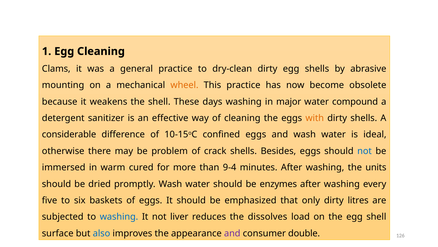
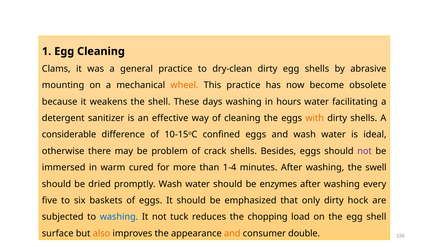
major: major -> hours
compound: compound -> facilitating
not at (365, 151) colour: blue -> purple
9-4: 9-4 -> 1-4
units: units -> swell
litres: litres -> hock
liver: liver -> tuck
dissolves: dissolves -> chopping
also colour: blue -> orange
and at (232, 233) colour: purple -> orange
